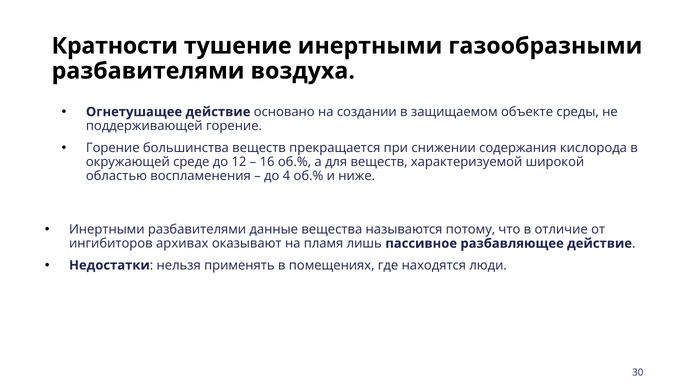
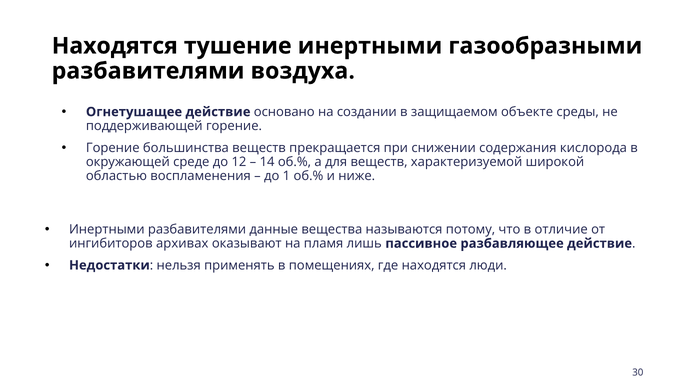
Кратности at (115, 46): Кратности -> Находятся
16: 16 -> 14
4: 4 -> 1
